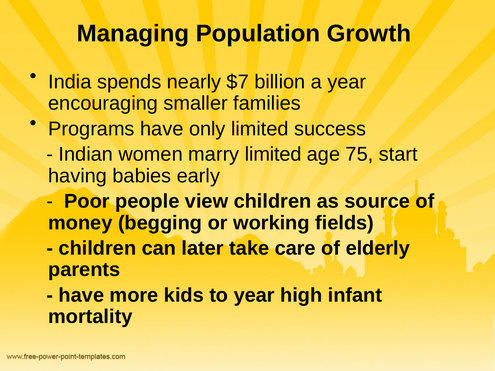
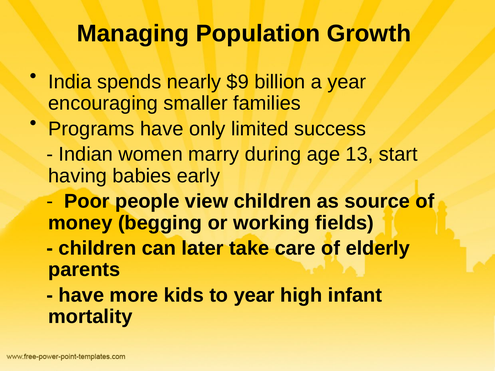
$7: $7 -> $9
marry limited: limited -> during
75: 75 -> 13
